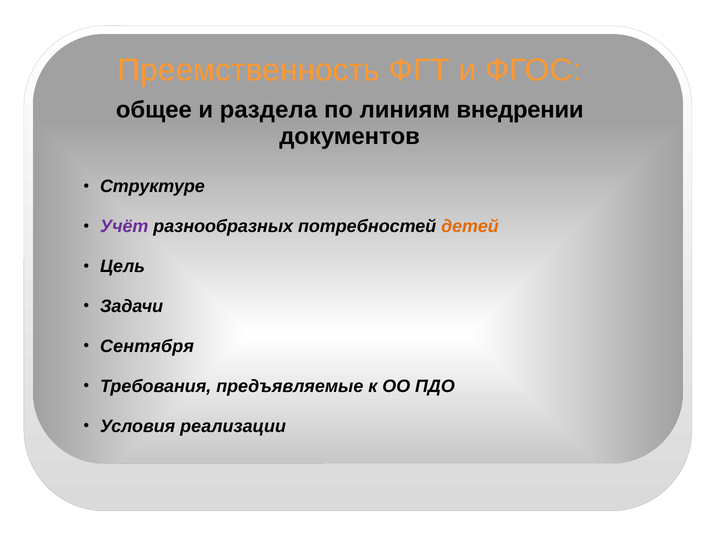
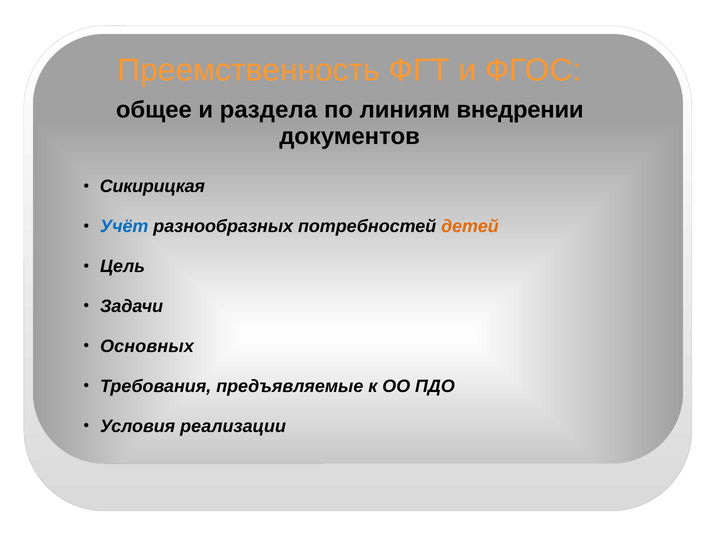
Структуре: Структуре -> Сикирицкая
Учёт colour: purple -> blue
Сентября: Сентября -> Основных
